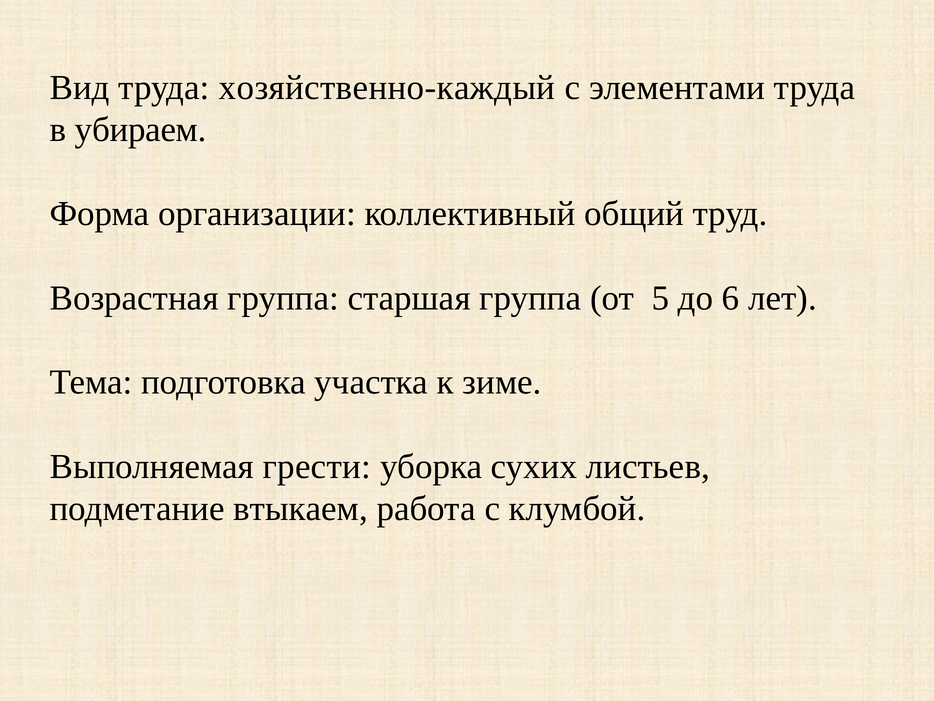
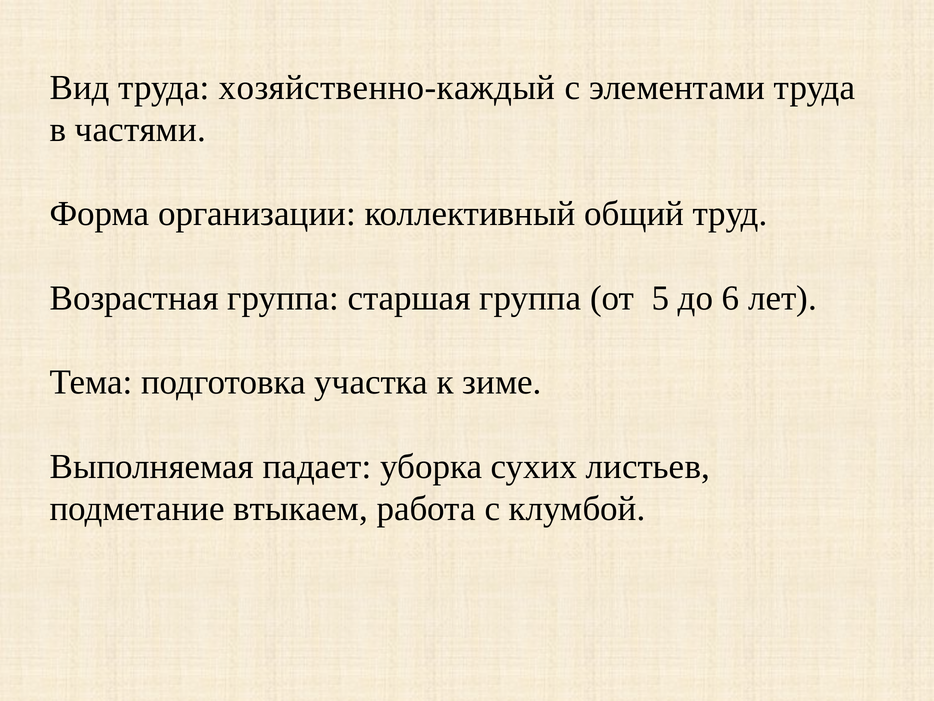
убираем: убираем -> частями
грести: грести -> падает
